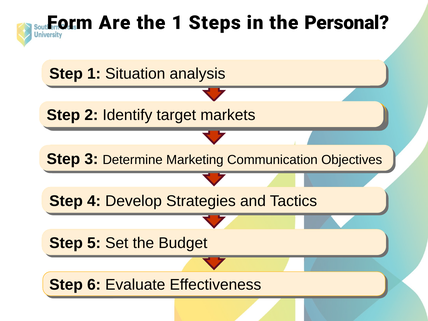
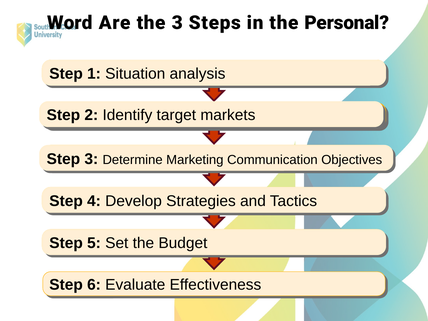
Form: Form -> Word
the 1: 1 -> 3
